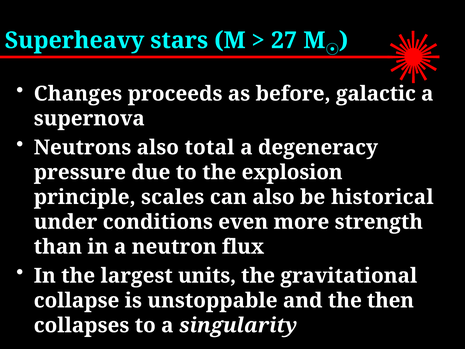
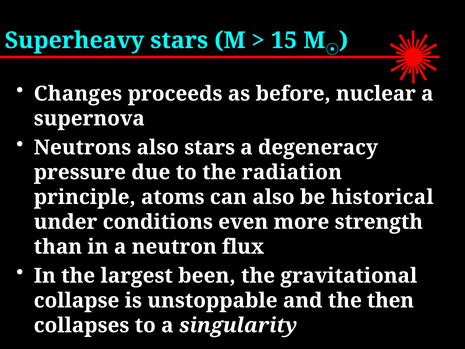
27: 27 -> 15
galactic: galactic -> nuclear
also total: total -> stars
explosion: explosion -> radiation
scales: scales -> atoms
units: units -> been
